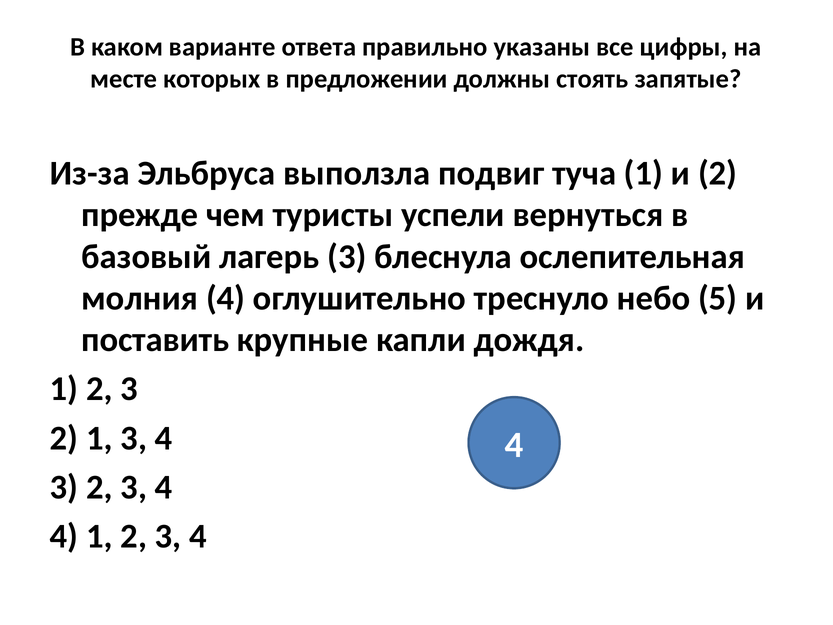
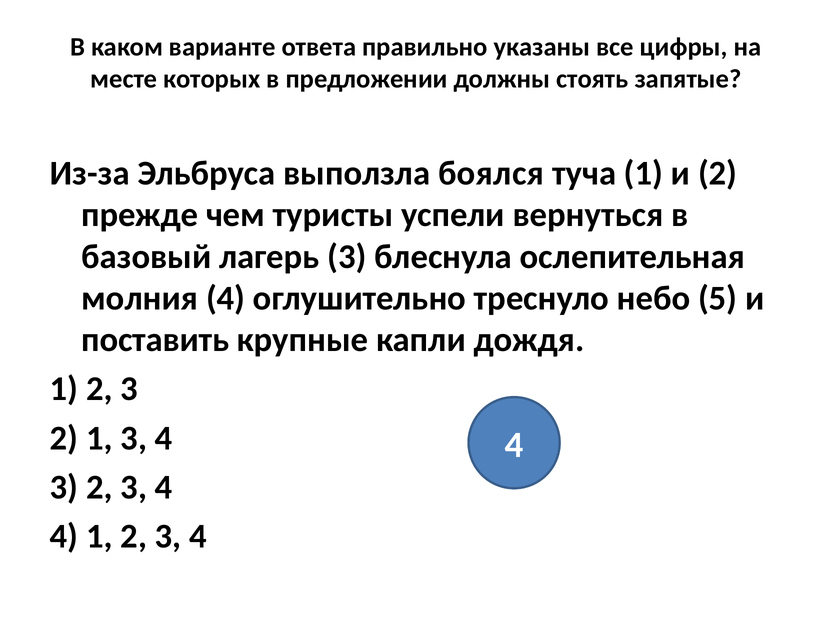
подвиг: подвиг -> боялся
